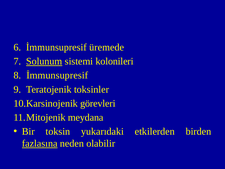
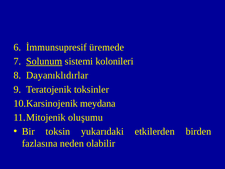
İmmunsupresif at (57, 75): İmmunsupresif -> Dayanıklıdırlar
görevleri: görevleri -> meydana
meydana: meydana -> oluşumu
fazlasına underline: present -> none
